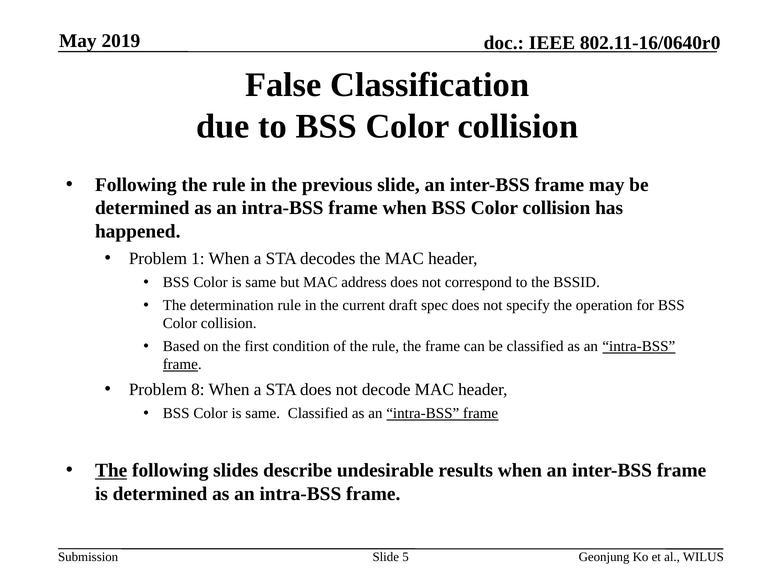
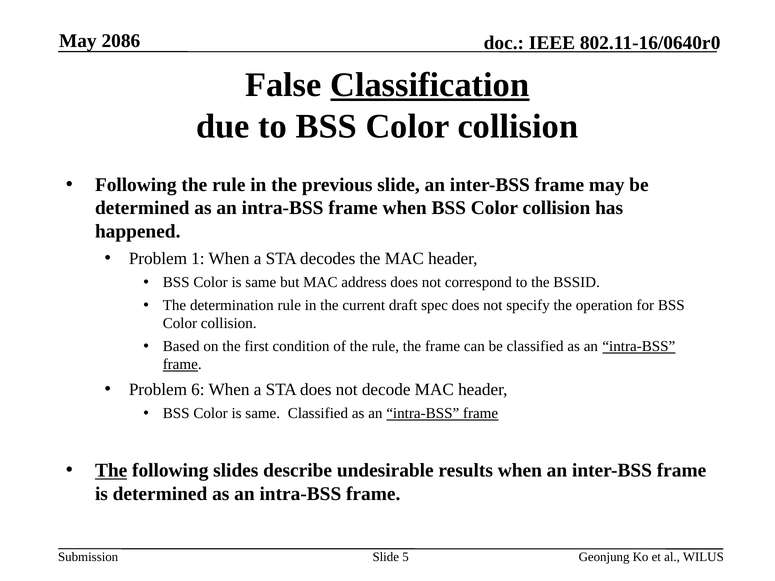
2019: 2019 -> 2086
Classification underline: none -> present
8: 8 -> 6
